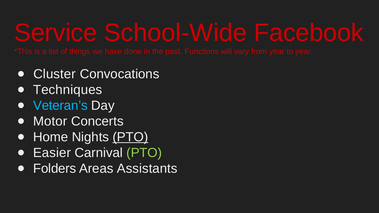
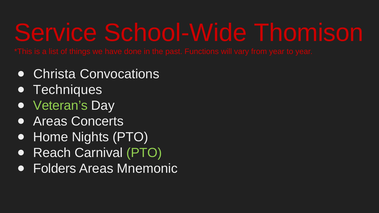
Facebook: Facebook -> Thomison
Cluster: Cluster -> Christa
Veteran’s colour: light blue -> light green
Motor at (50, 121): Motor -> Areas
PTO at (130, 137) underline: present -> none
Easier: Easier -> Reach
Assistants: Assistants -> Mnemonic
